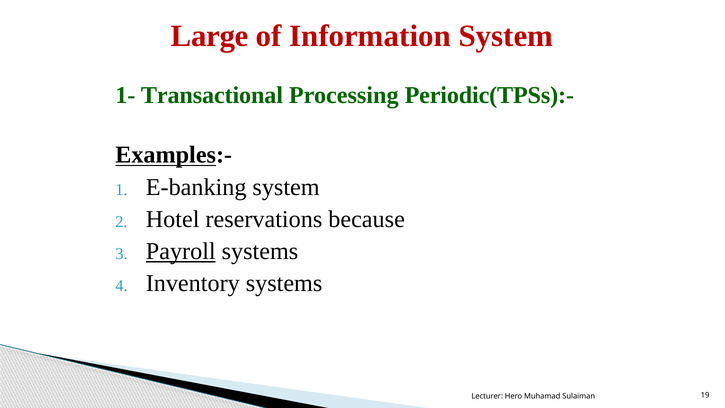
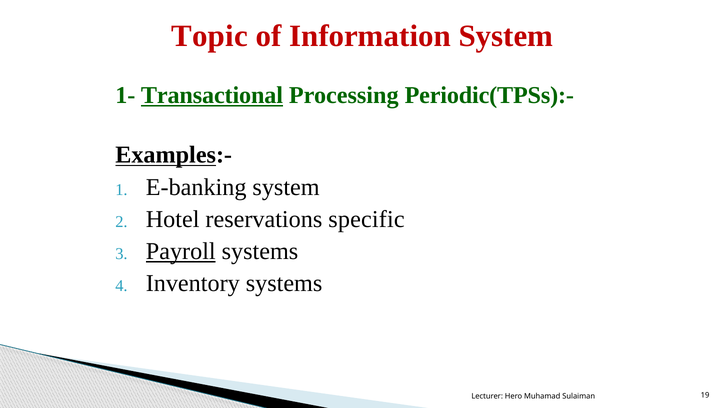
Large: Large -> Topic
Transactional underline: none -> present
because: because -> specific
